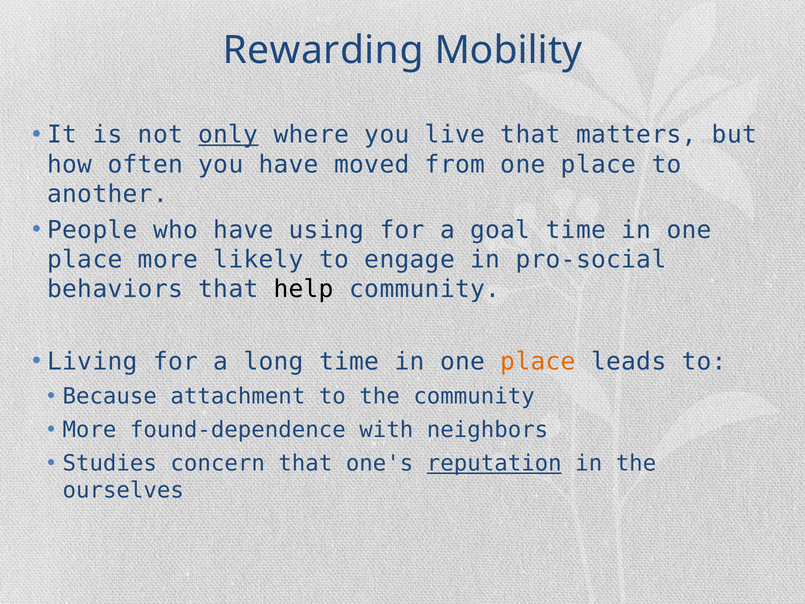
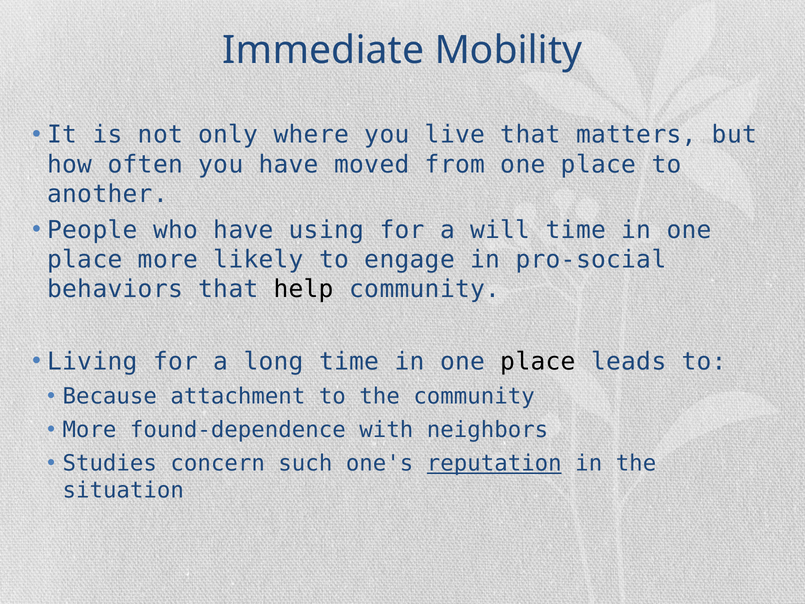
Rewarding: Rewarding -> Immediate
only underline: present -> none
goal: goal -> will
place at (538, 362) colour: orange -> black
concern that: that -> such
ourselves: ourselves -> situation
